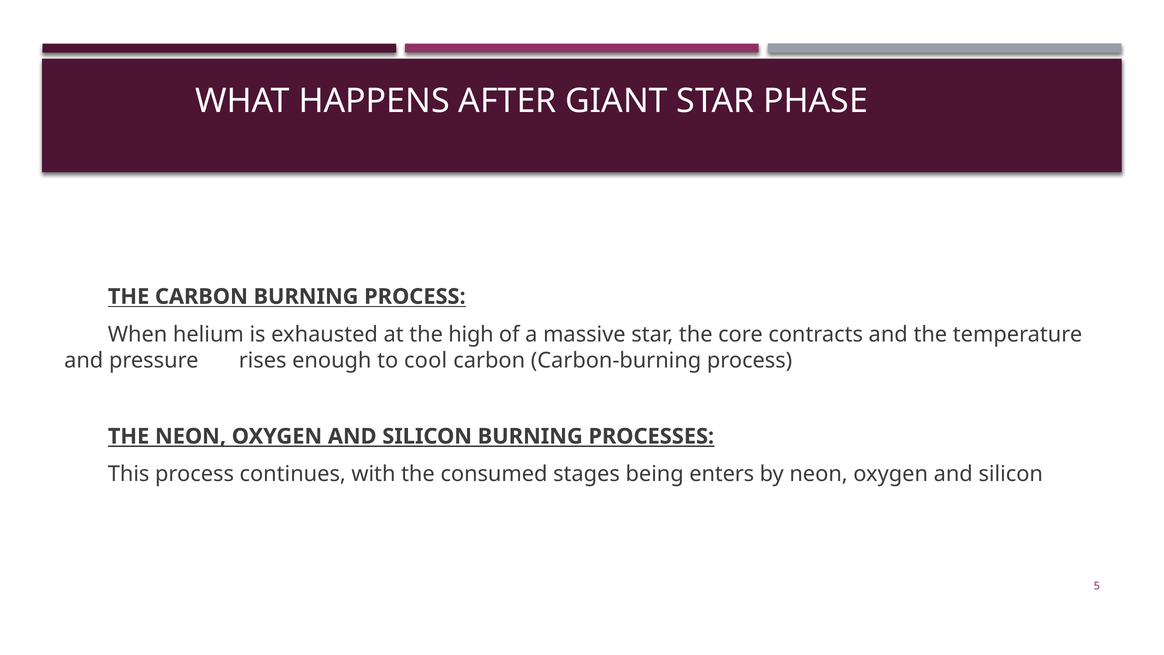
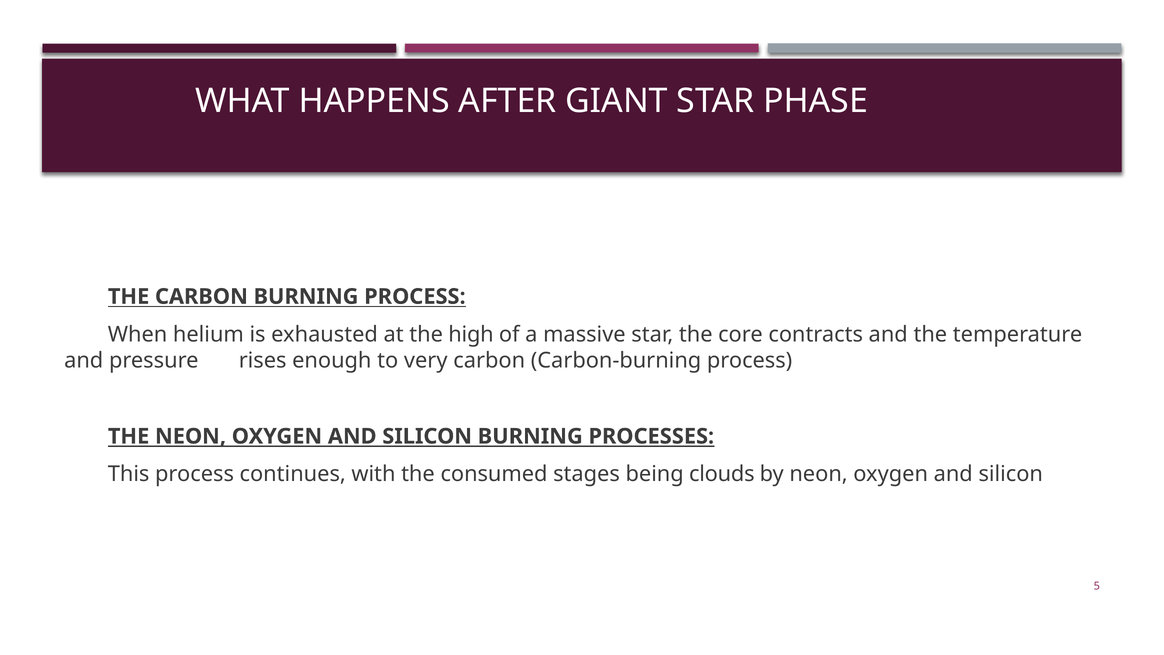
cool: cool -> very
enters: enters -> clouds
